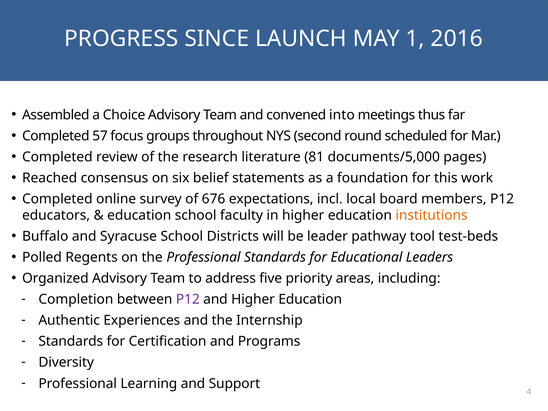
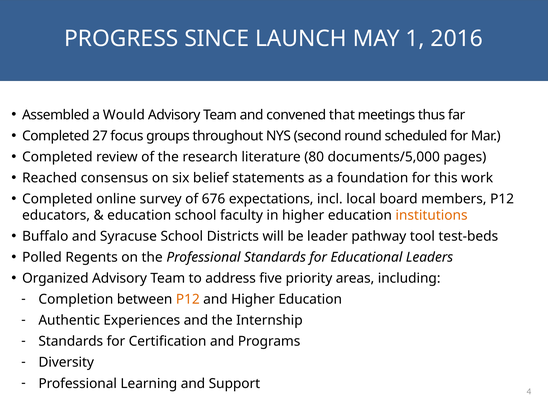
Choice: Choice -> Would
into: into -> that
57: 57 -> 27
81: 81 -> 80
P12 at (188, 299) colour: purple -> orange
